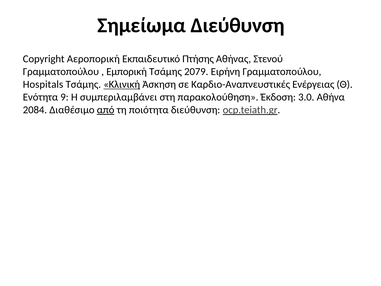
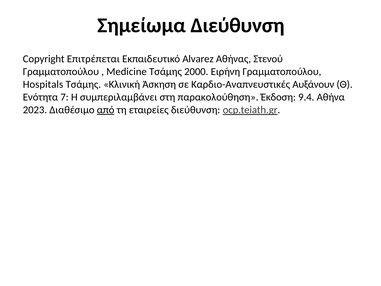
Αεροπορική: Αεροπορική -> Επιτρέπεται
Πτήσης: Πτήσης -> Alvarez
Εμπορική: Εμπορική -> Medicine
2079: 2079 -> 2000
Κλινική underline: present -> none
Ενέργειας: Ενέργειας -> Αυξάνουν
9: 9 -> 7
3.0: 3.0 -> 9.4
2084: 2084 -> 2023
ποιότητα: ποιότητα -> εταιρείες
